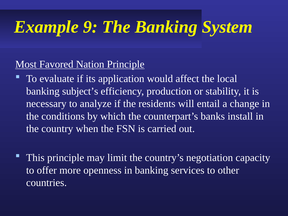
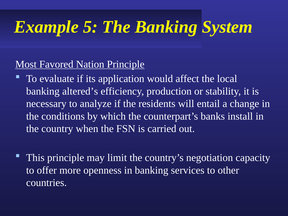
9: 9 -> 5
subject’s: subject’s -> altered’s
